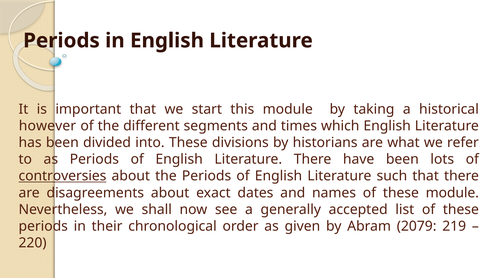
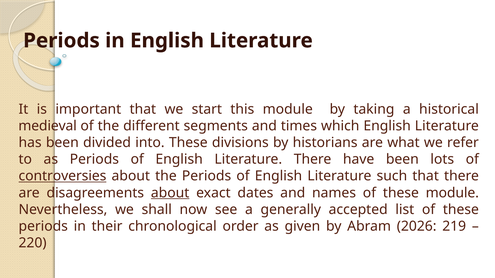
however: however -> medieval
about at (170, 193) underline: none -> present
2079: 2079 -> 2026
